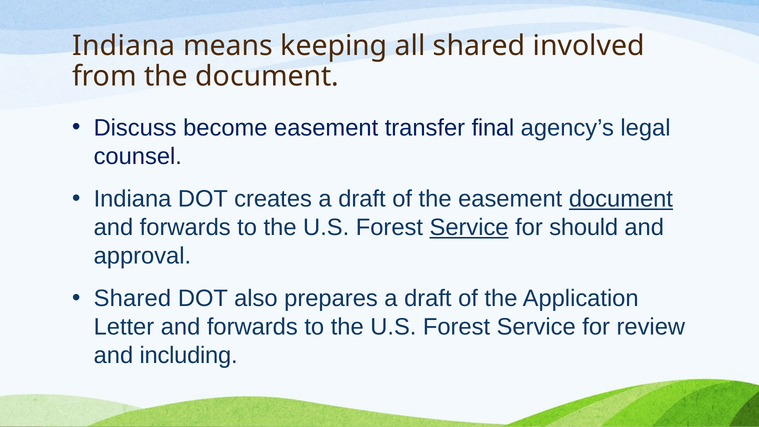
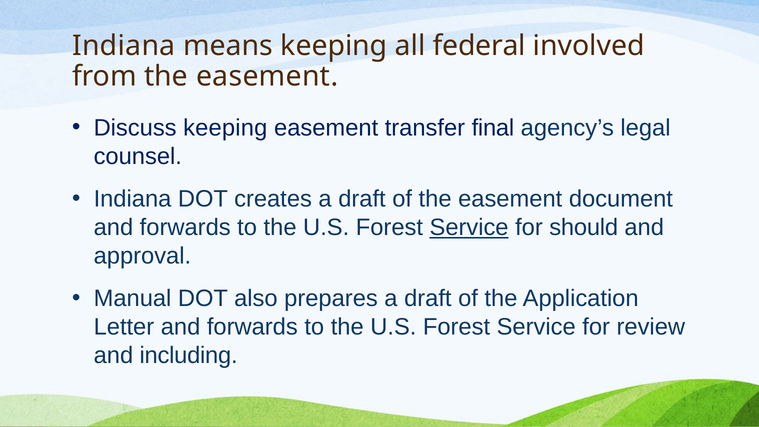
all shared: shared -> federal
from the document: document -> easement
Discuss become: become -> keeping
document at (621, 199) underline: present -> none
Shared at (132, 299): Shared -> Manual
